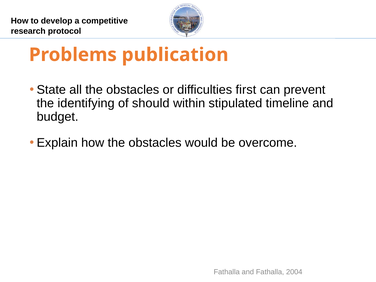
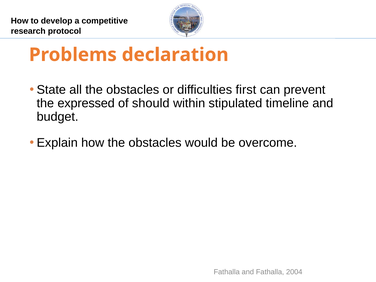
publication: publication -> declaration
identifying: identifying -> expressed
